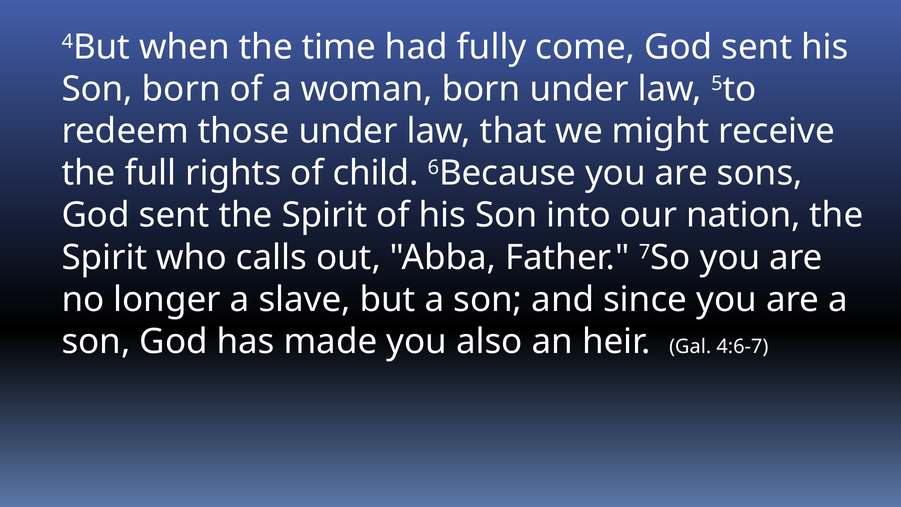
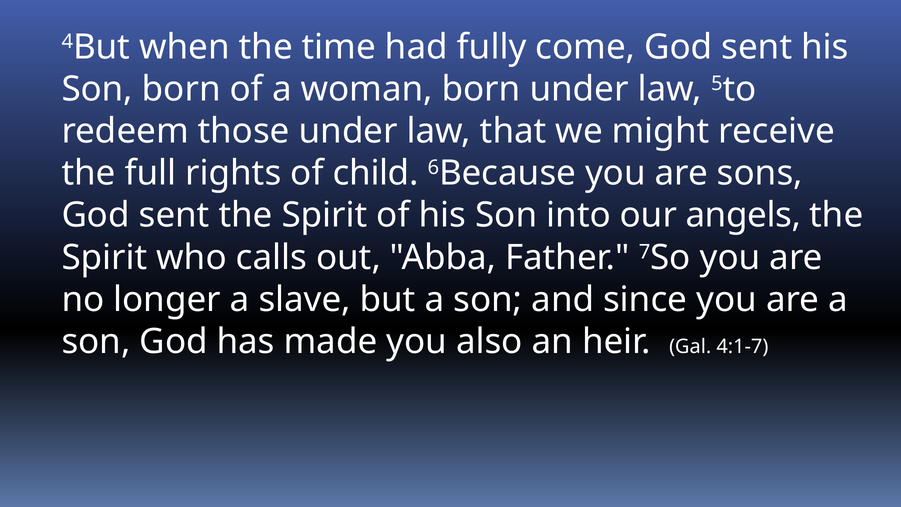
nation: nation -> angels
4:6-7: 4:6-7 -> 4:1-7
